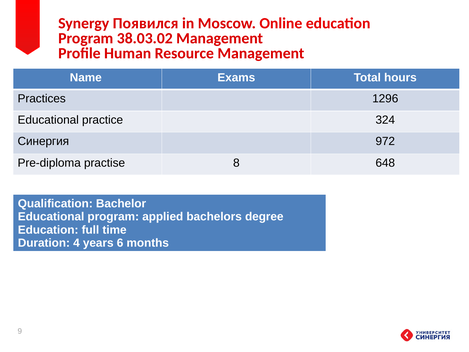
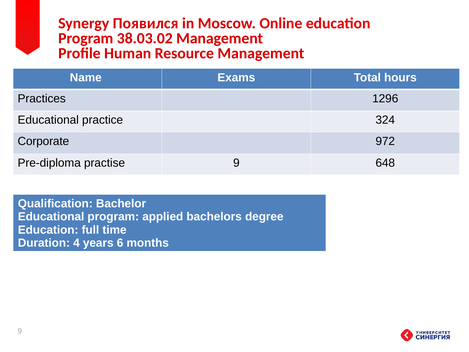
Синергия: Синергия -> Corporate
practise 8: 8 -> 9
